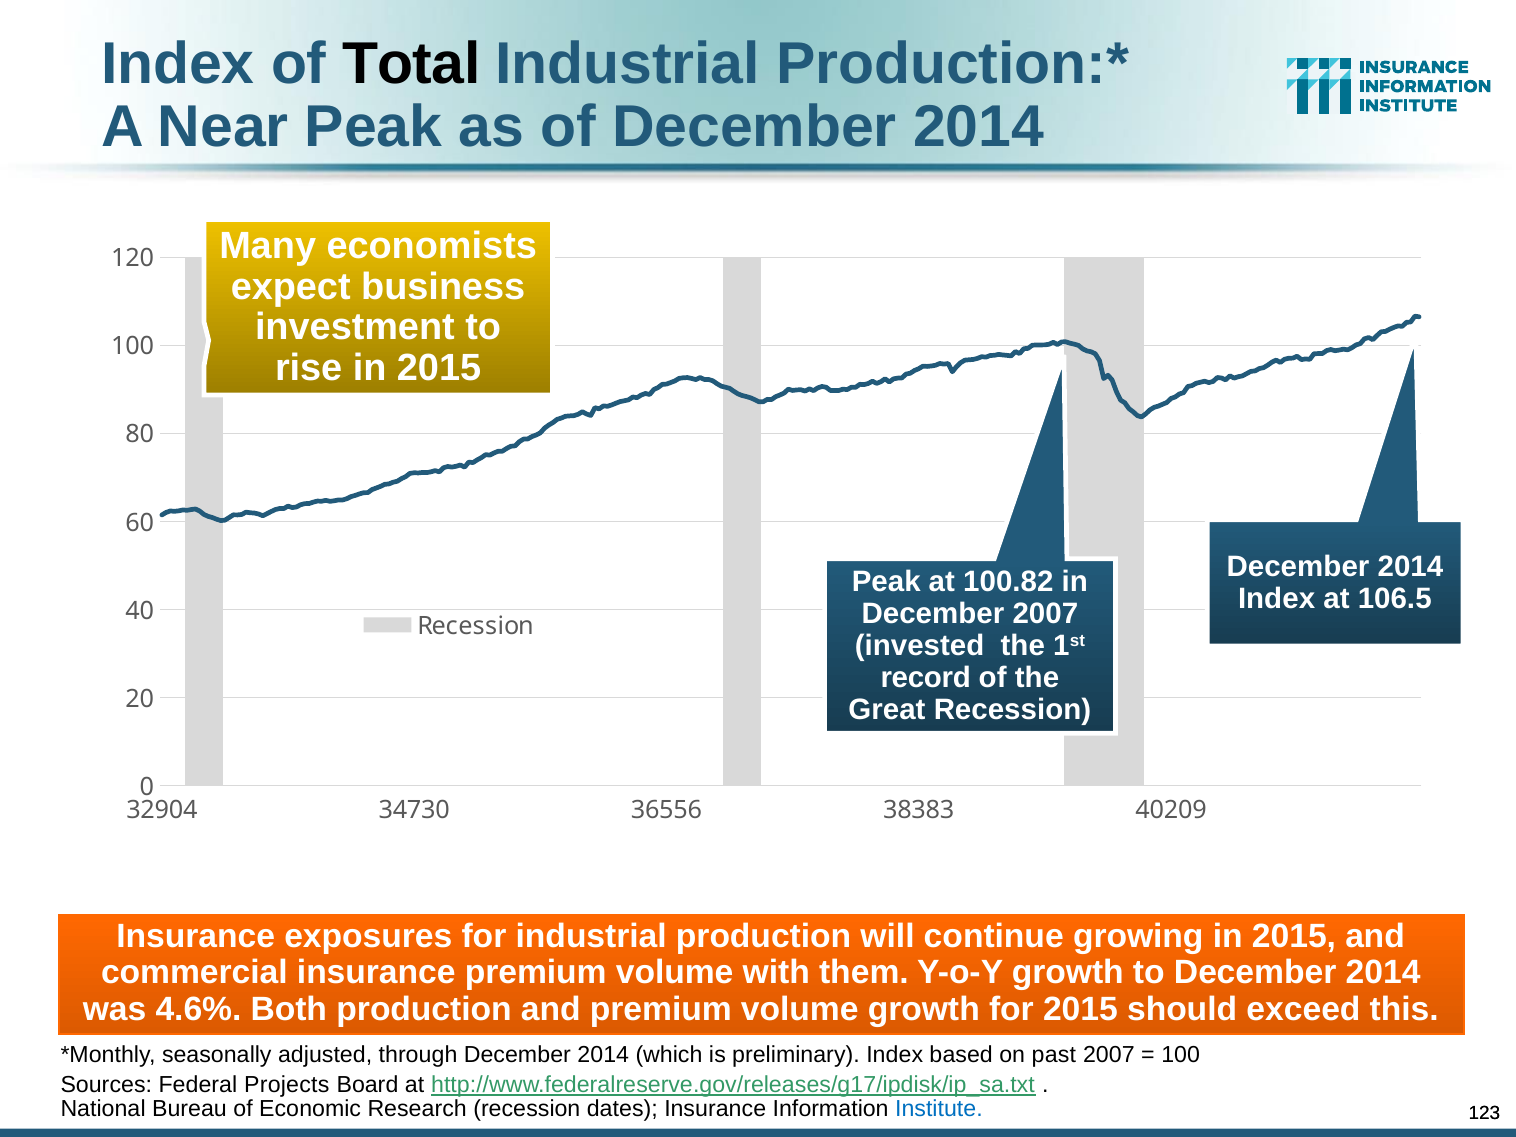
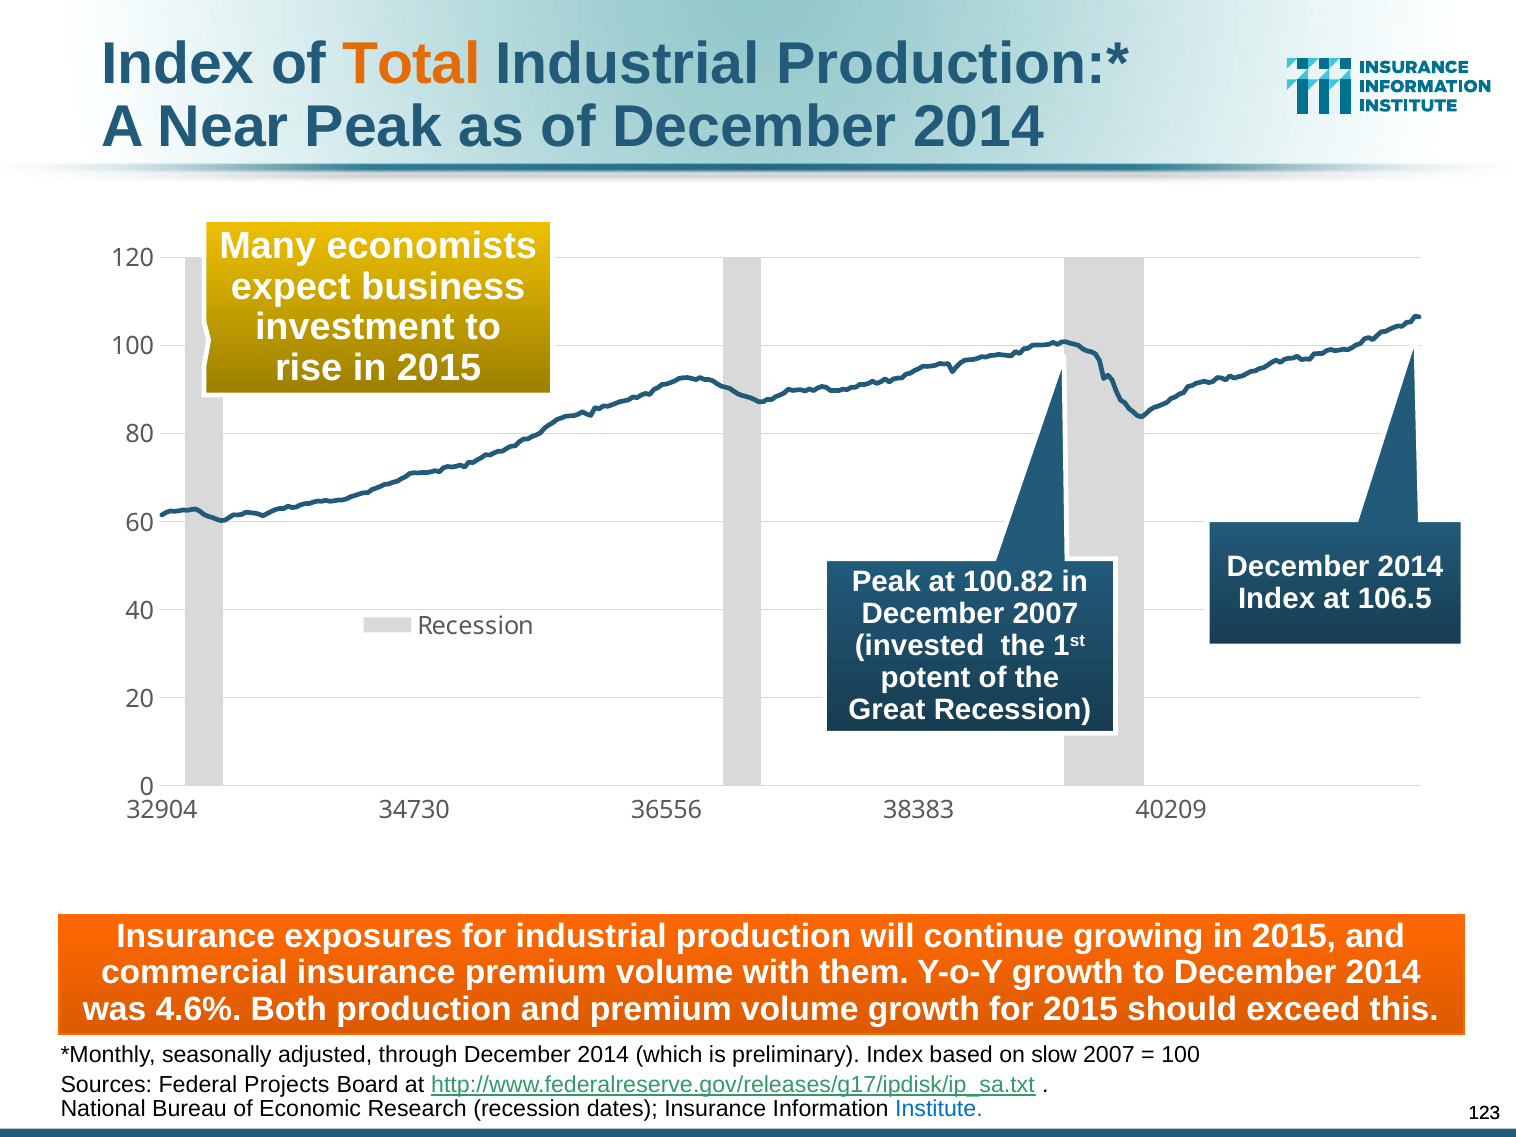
Total colour: black -> orange
record: record -> potent
past: past -> slow
